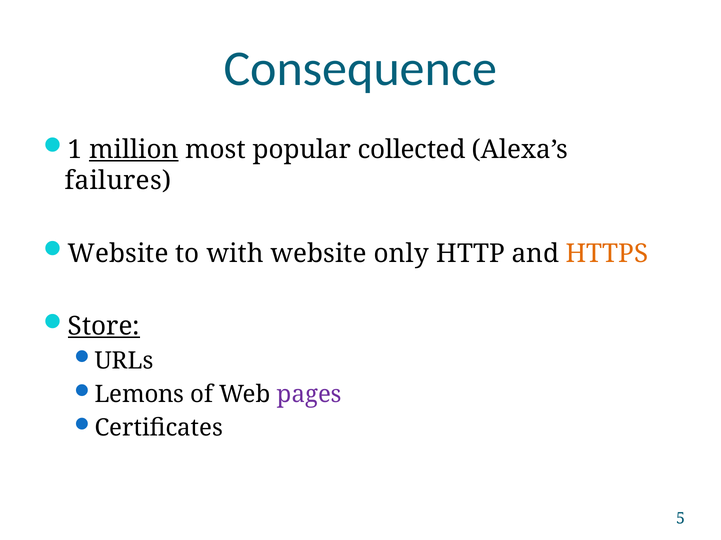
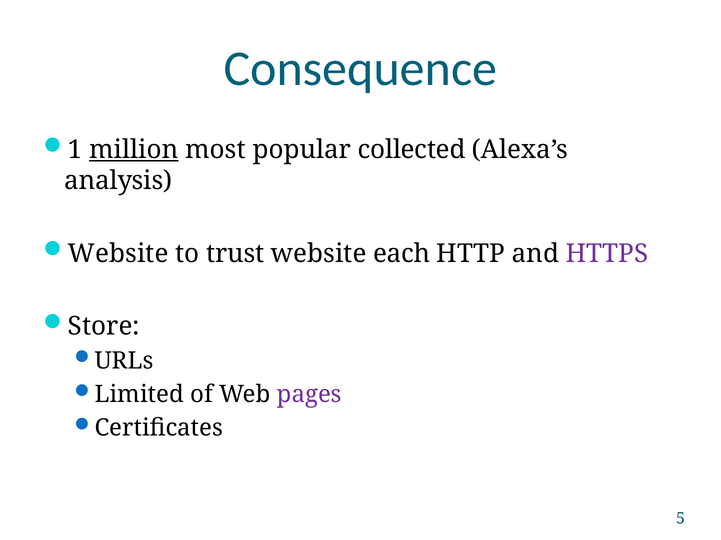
failures: failures -> analysis
with: with -> trust
only: only -> each
HTTPS colour: orange -> purple
Store underline: present -> none
Lemons: Lemons -> Limited
